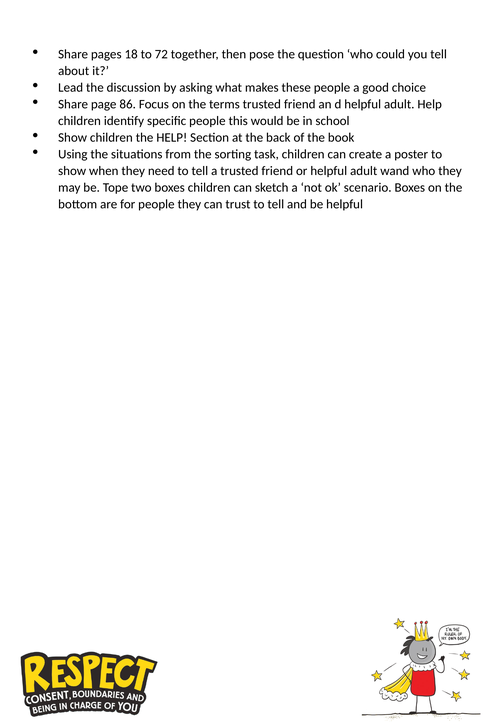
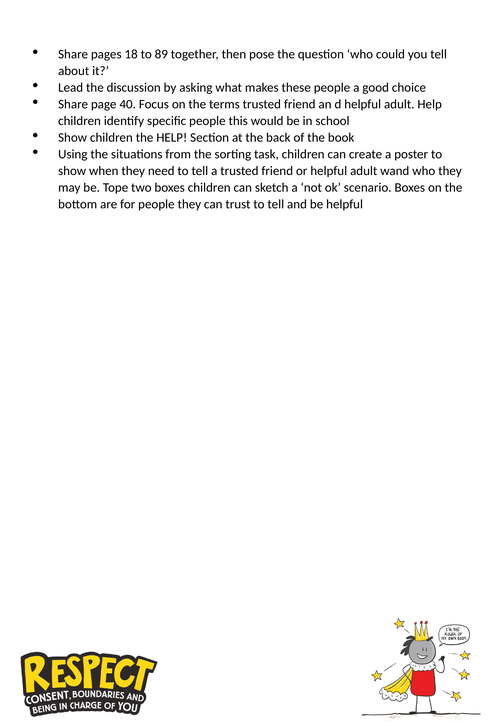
72: 72 -> 89
86: 86 -> 40
